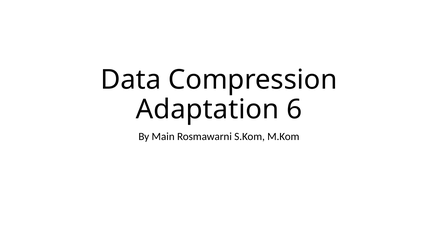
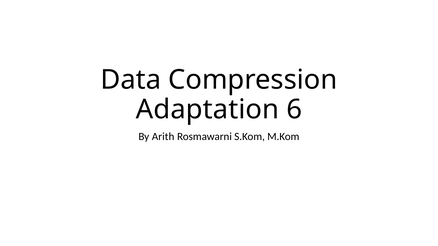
Main: Main -> Arith
